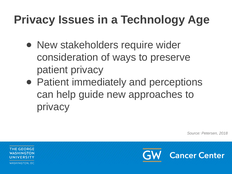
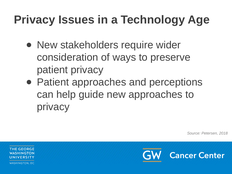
Patient immediately: immediately -> approaches
